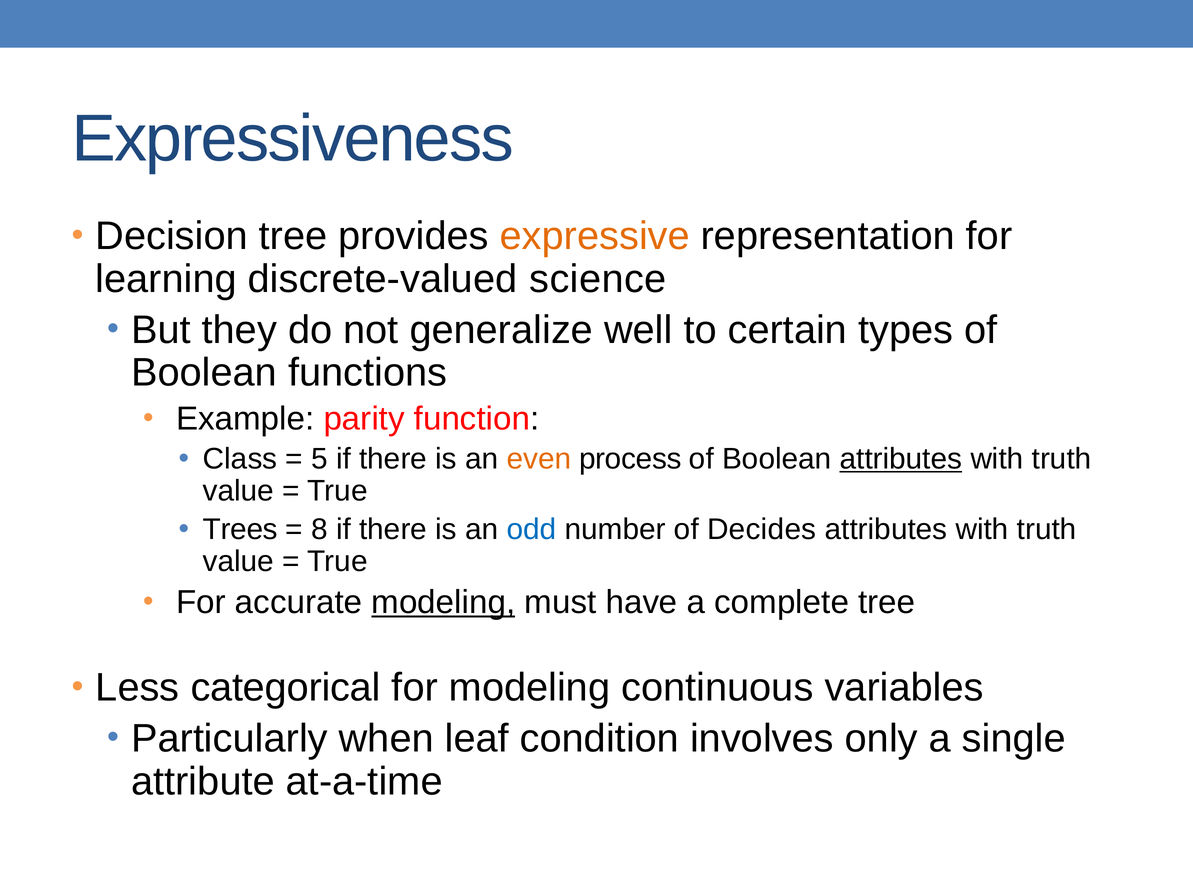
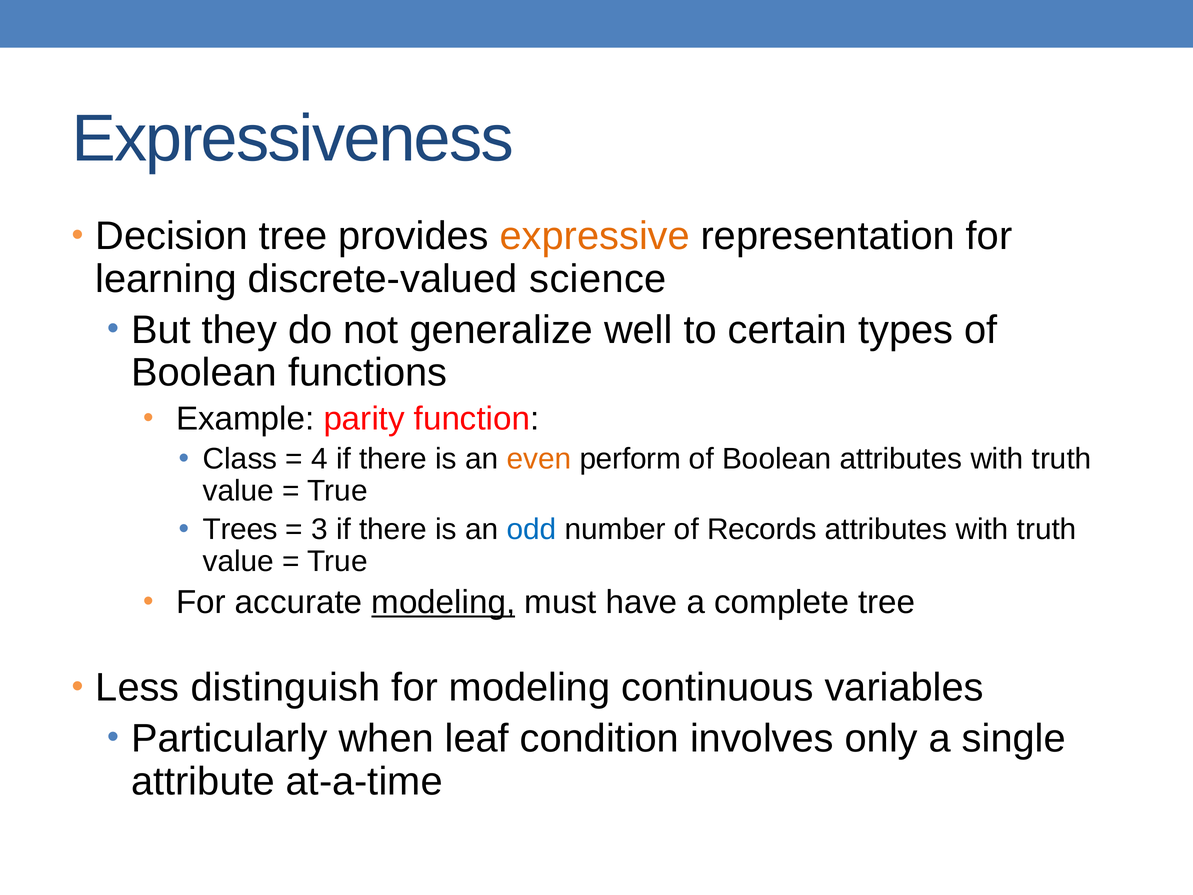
5: 5 -> 4
process: process -> perform
attributes at (901, 459) underline: present -> none
8: 8 -> 3
Decides: Decides -> Records
categorical: categorical -> distinguish
